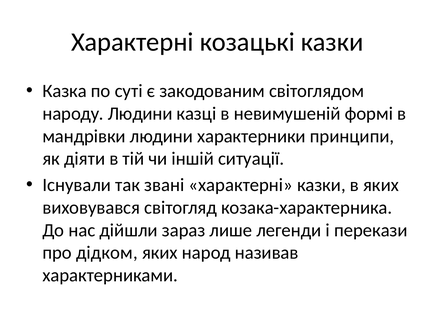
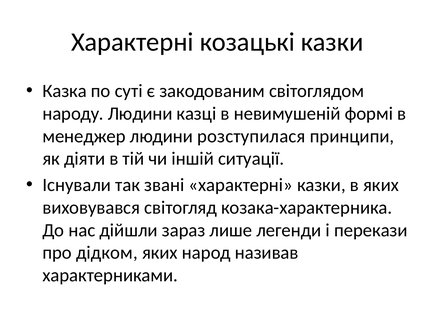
мандрівки: мандрівки -> менеджер
характерники: характерники -> розступилася
